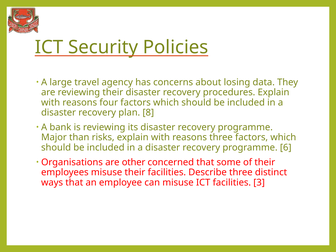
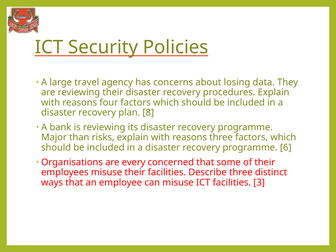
other: other -> every
